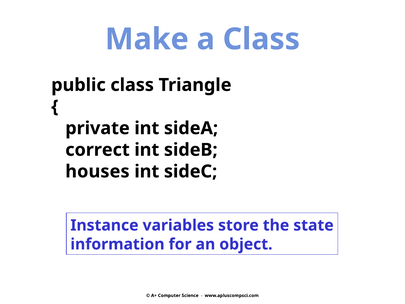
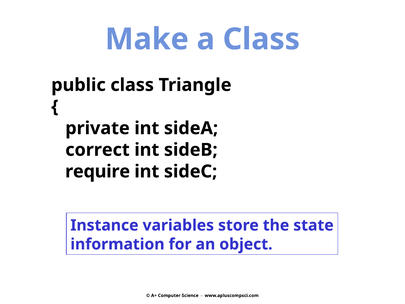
houses: houses -> require
